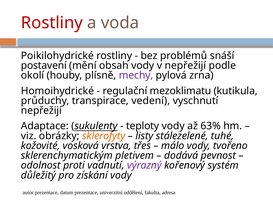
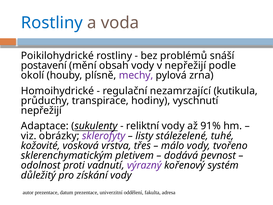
Rostliny at (52, 23) colour: red -> blue
mezoklimatu: mezoklimatu -> nezamrzající
vedení: vedení -> hodiny
teploty: teploty -> reliktní
63%: 63% -> 91%
sklerofyty colour: orange -> purple
